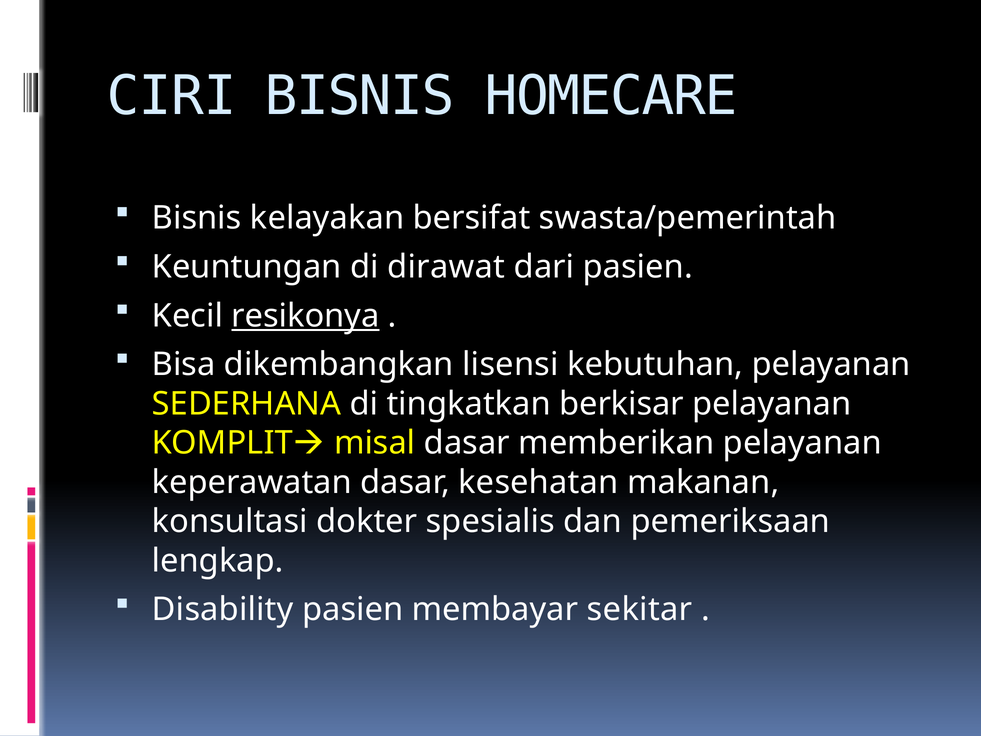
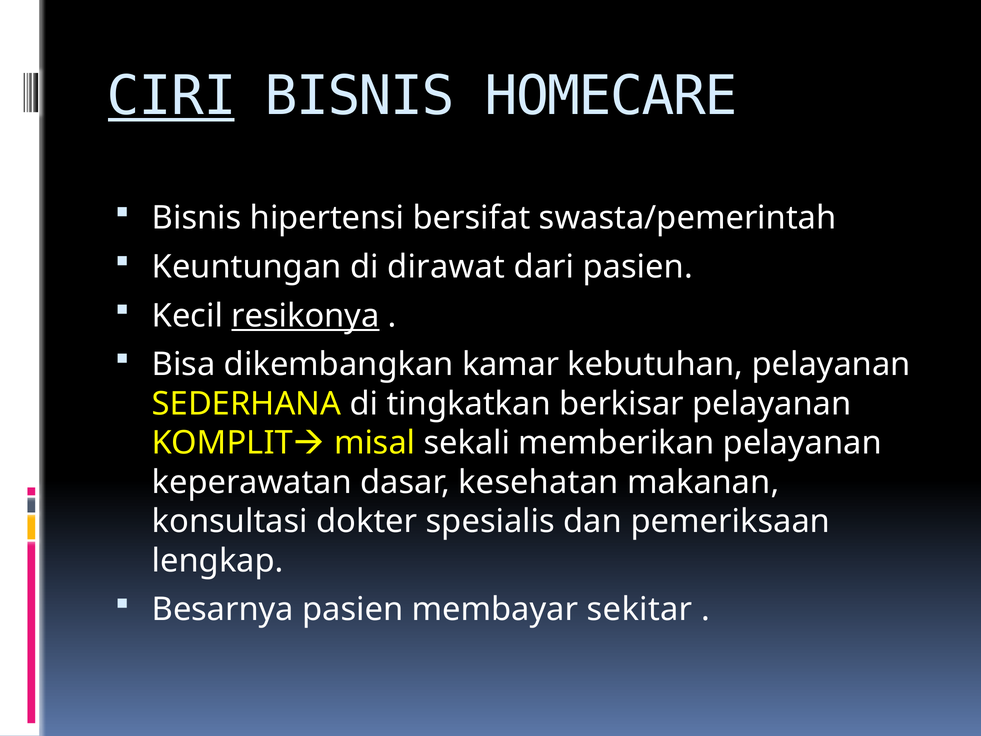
CIRI underline: none -> present
kelayakan: kelayakan -> hipertensi
lisensi: lisensi -> kamar
misal dasar: dasar -> sekali
Disability: Disability -> Besarnya
